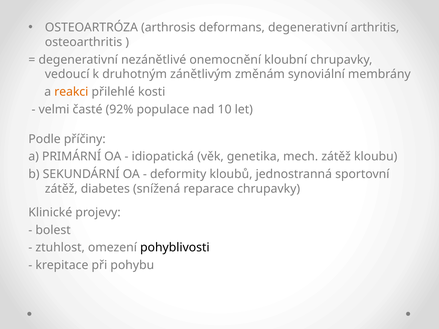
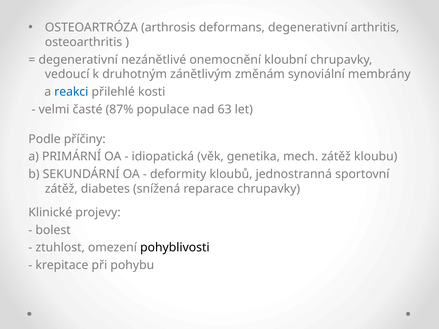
reakci colour: orange -> blue
92%: 92% -> 87%
10: 10 -> 63
